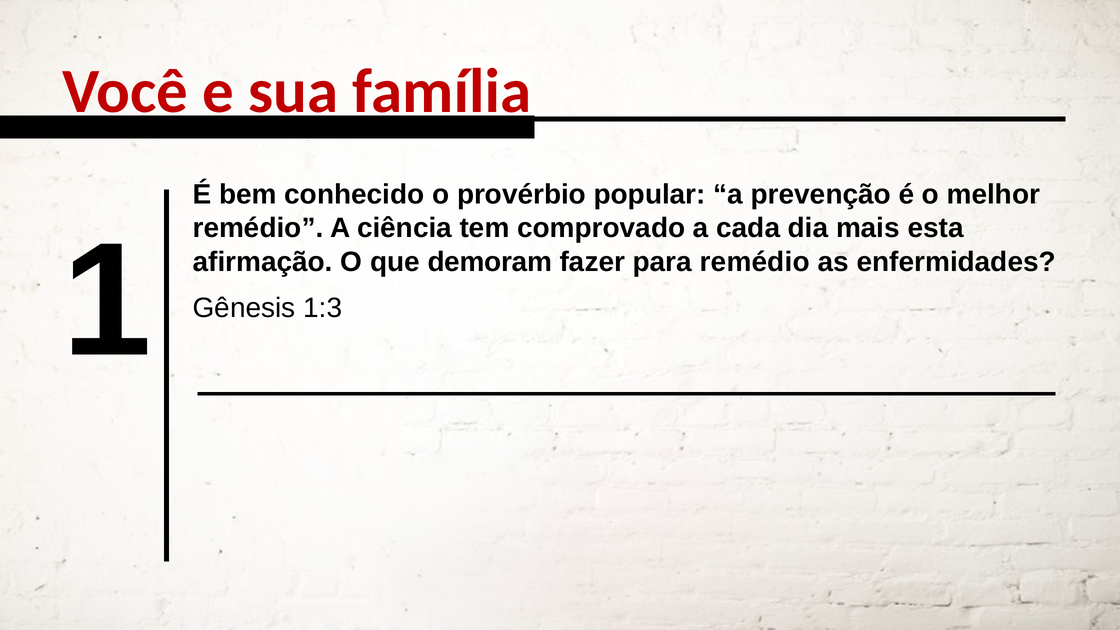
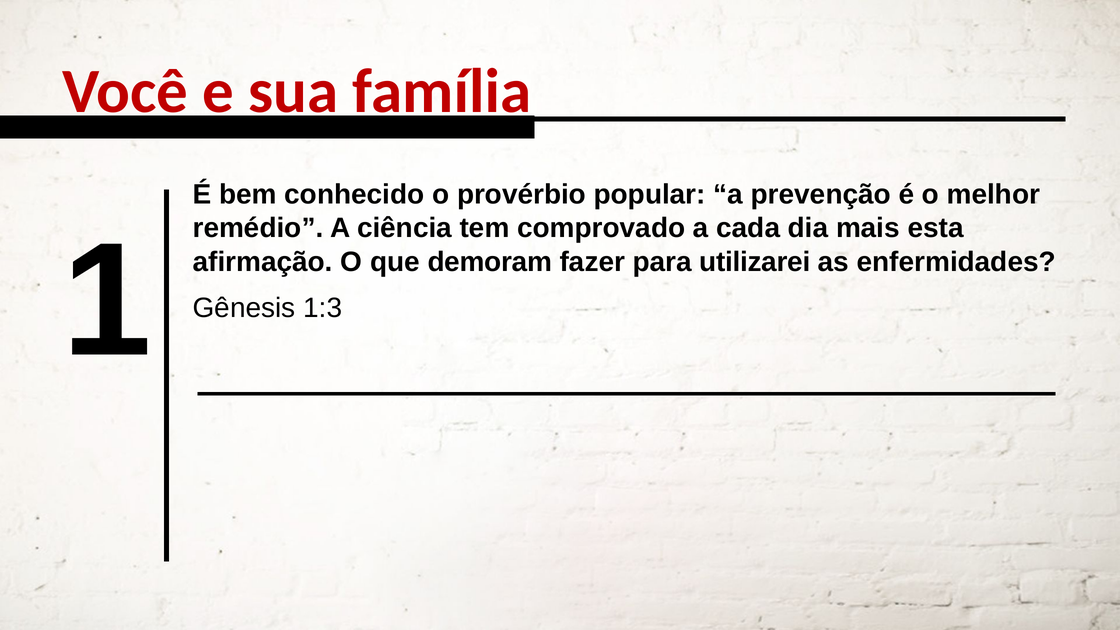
para remédio: remédio -> utilizarei
